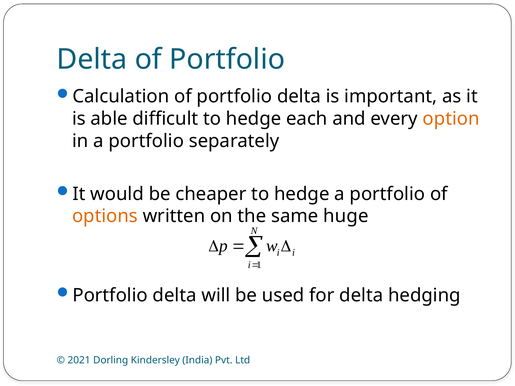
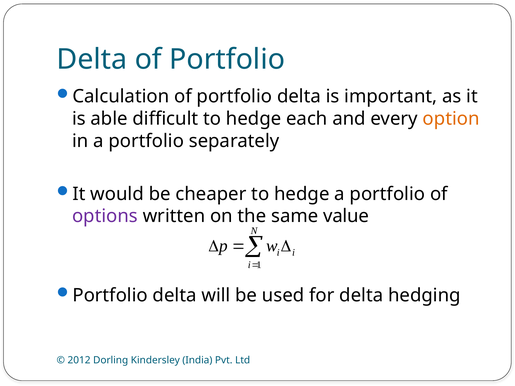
options colour: orange -> purple
huge: huge -> value
2021: 2021 -> 2012
